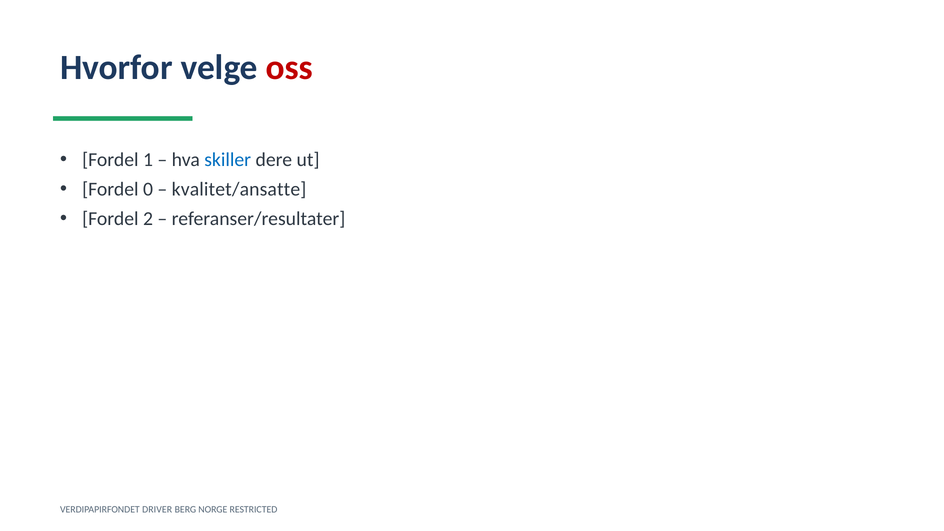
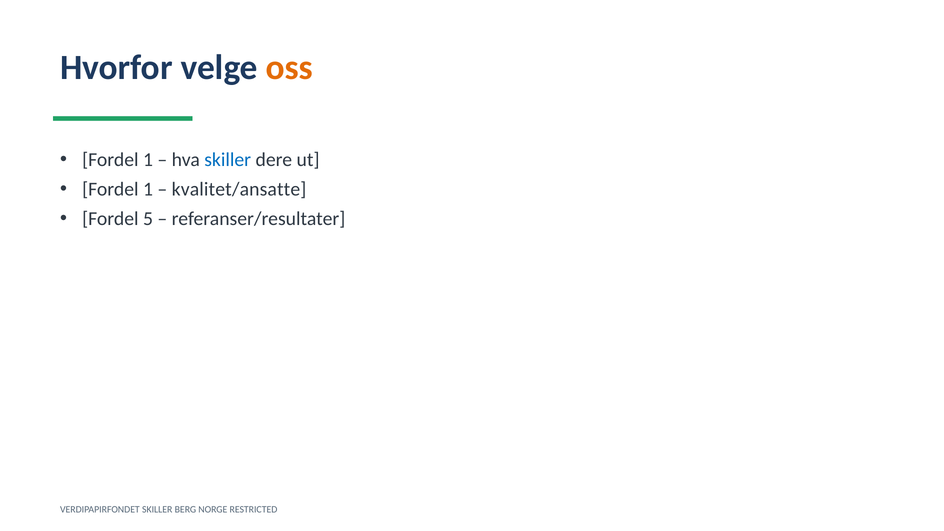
oss colour: red -> orange
0 at (148, 189): 0 -> 1
2: 2 -> 5
VERDIPAPIRFONDET DRIVER: DRIVER -> SKILLER
